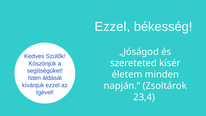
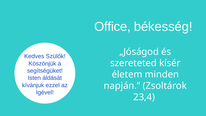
Ezzel at (112, 27): Ezzel -> Office
